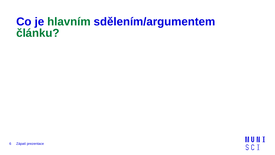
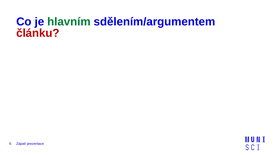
článku colour: green -> red
